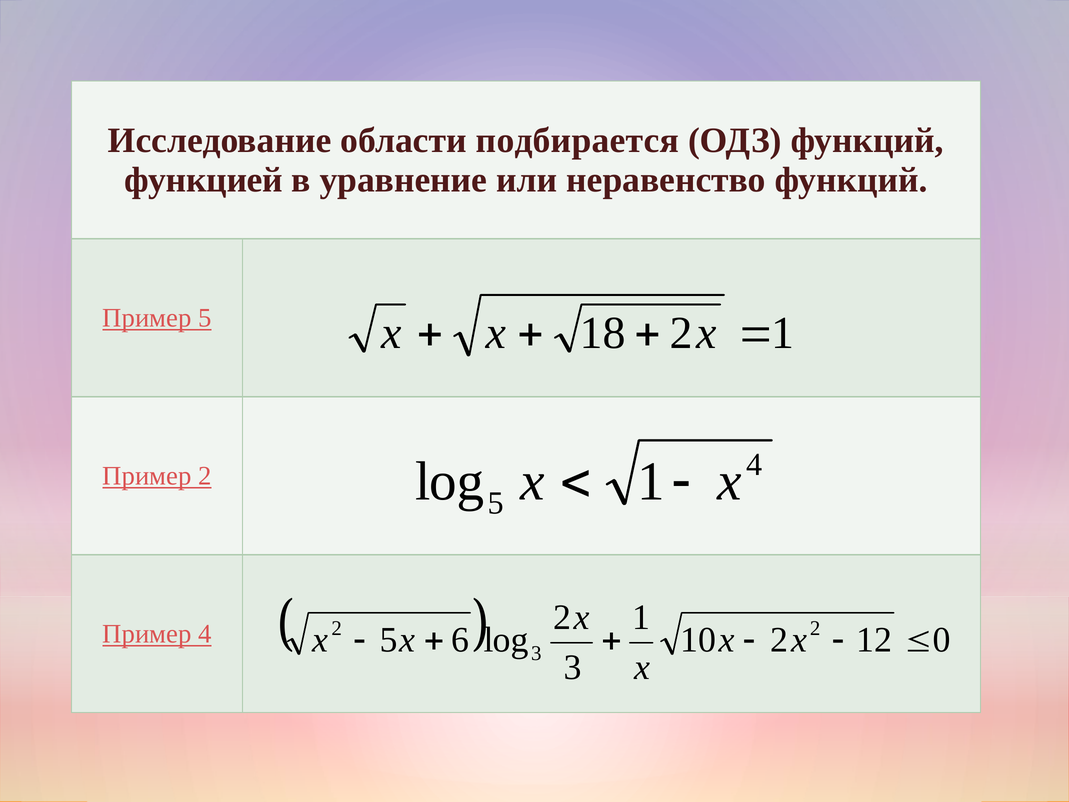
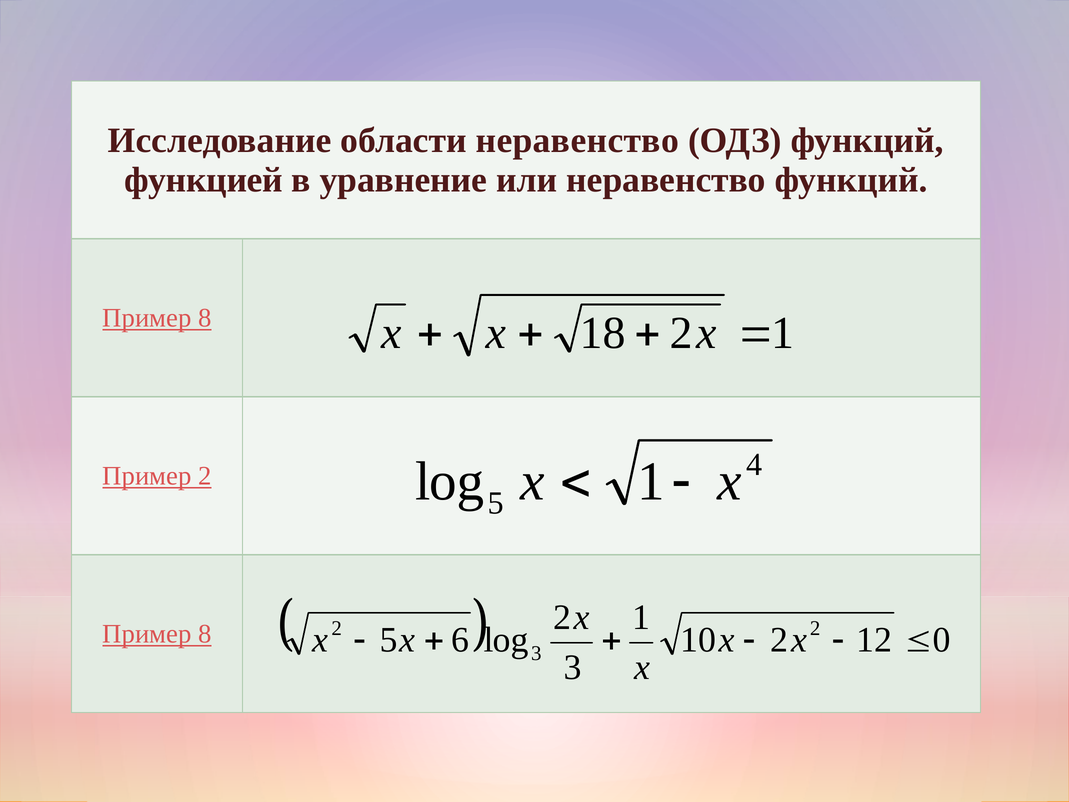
области подбирается: подбирается -> неравенство
5 at (205, 318): 5 -> 8
4 at (205, 634): 4 -> 8
